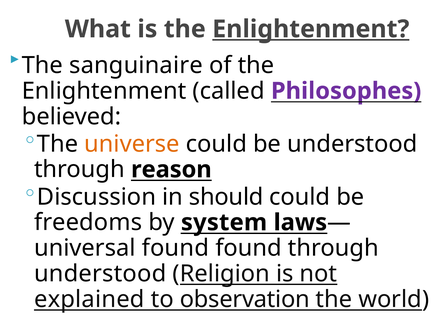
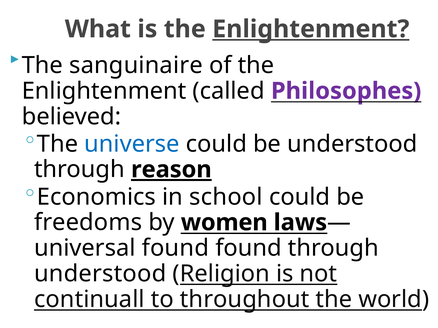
universe colour: orange -> blue
reason underline: none -> present
Discussion: Discussion -> Economics
should: should -> school
system: system -> women
explained: explained -> continuall
observation: observation -> throughout
